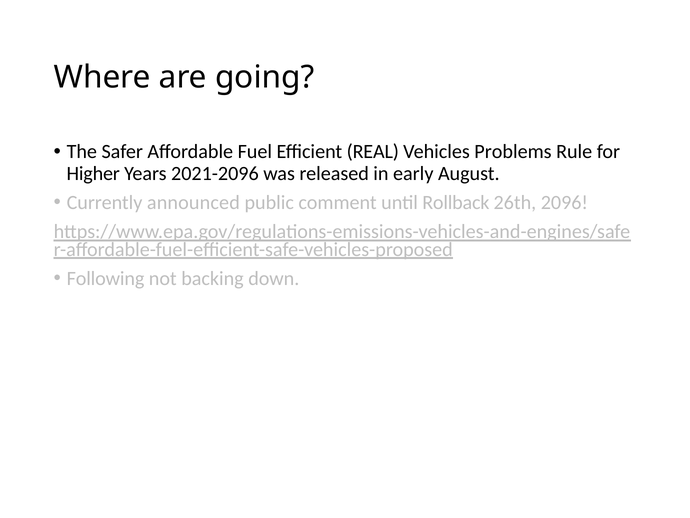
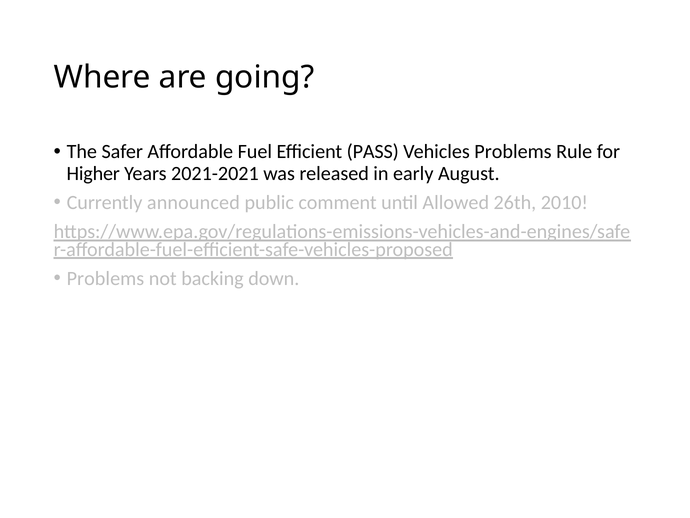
REAL: REAL -> PASS
2021-2096: 2021-2096 -> 2021-2021
Rollback: Rollback -> Allowed
2096: 2096 -> 2010
Following at (106, 278): Following -> Problems
